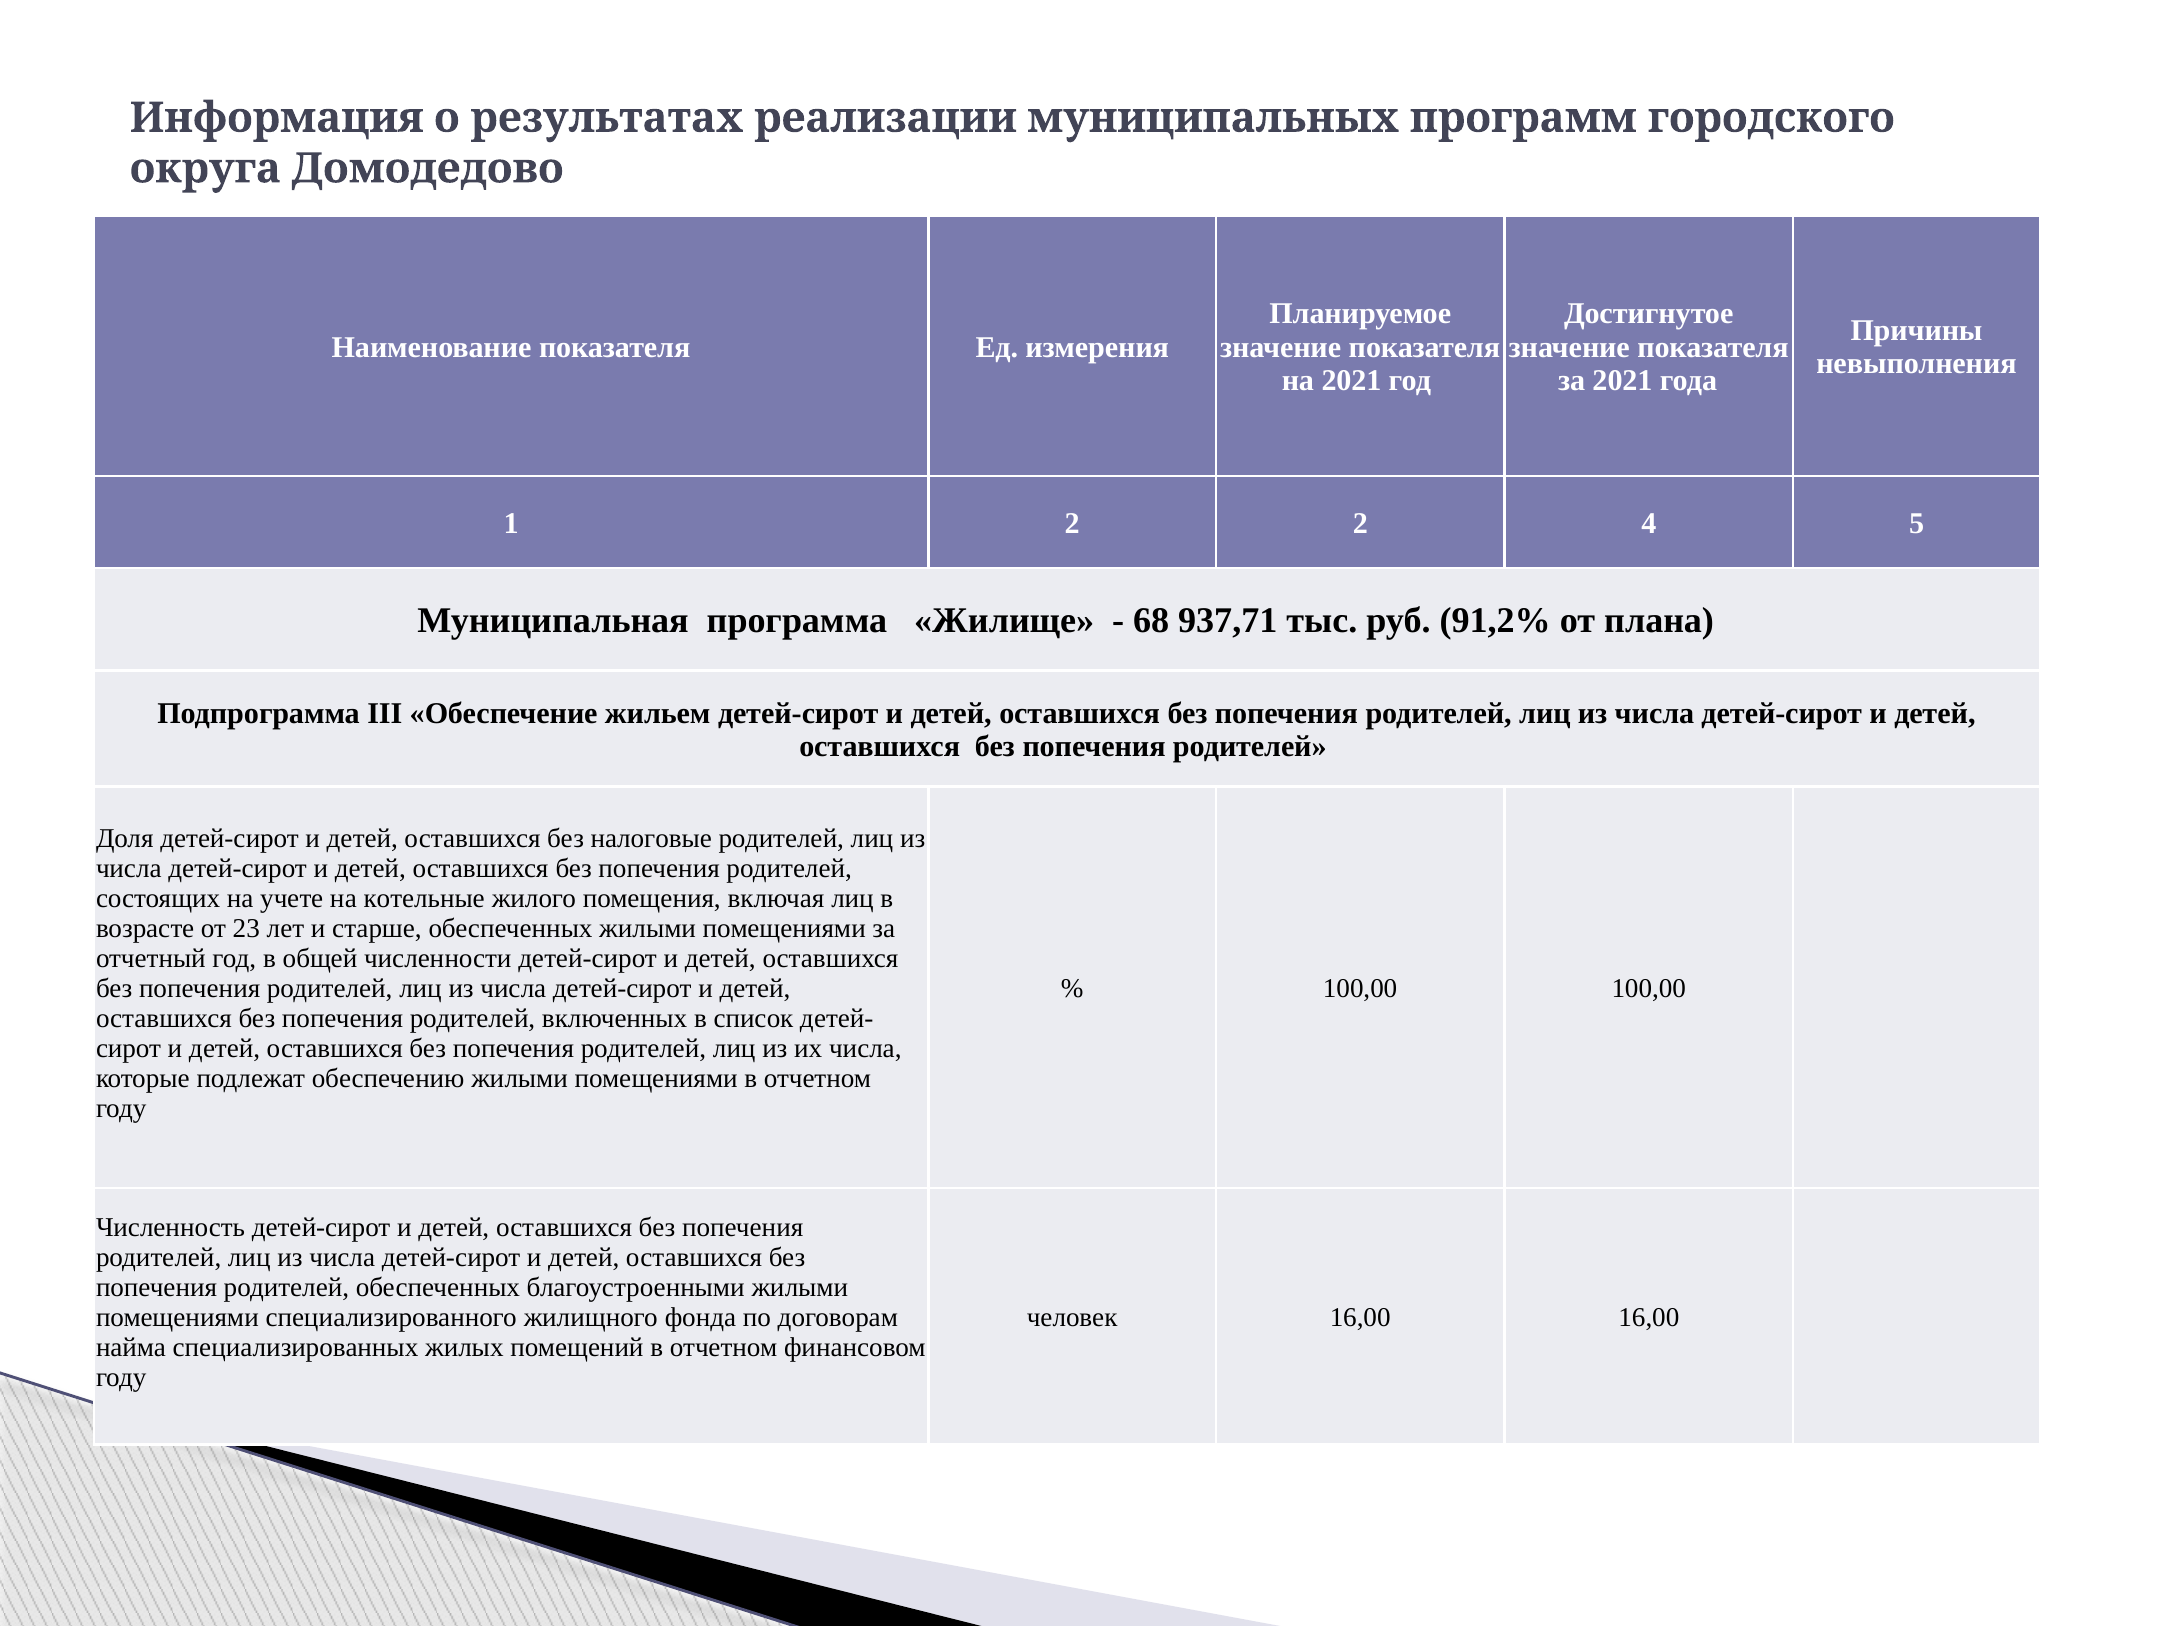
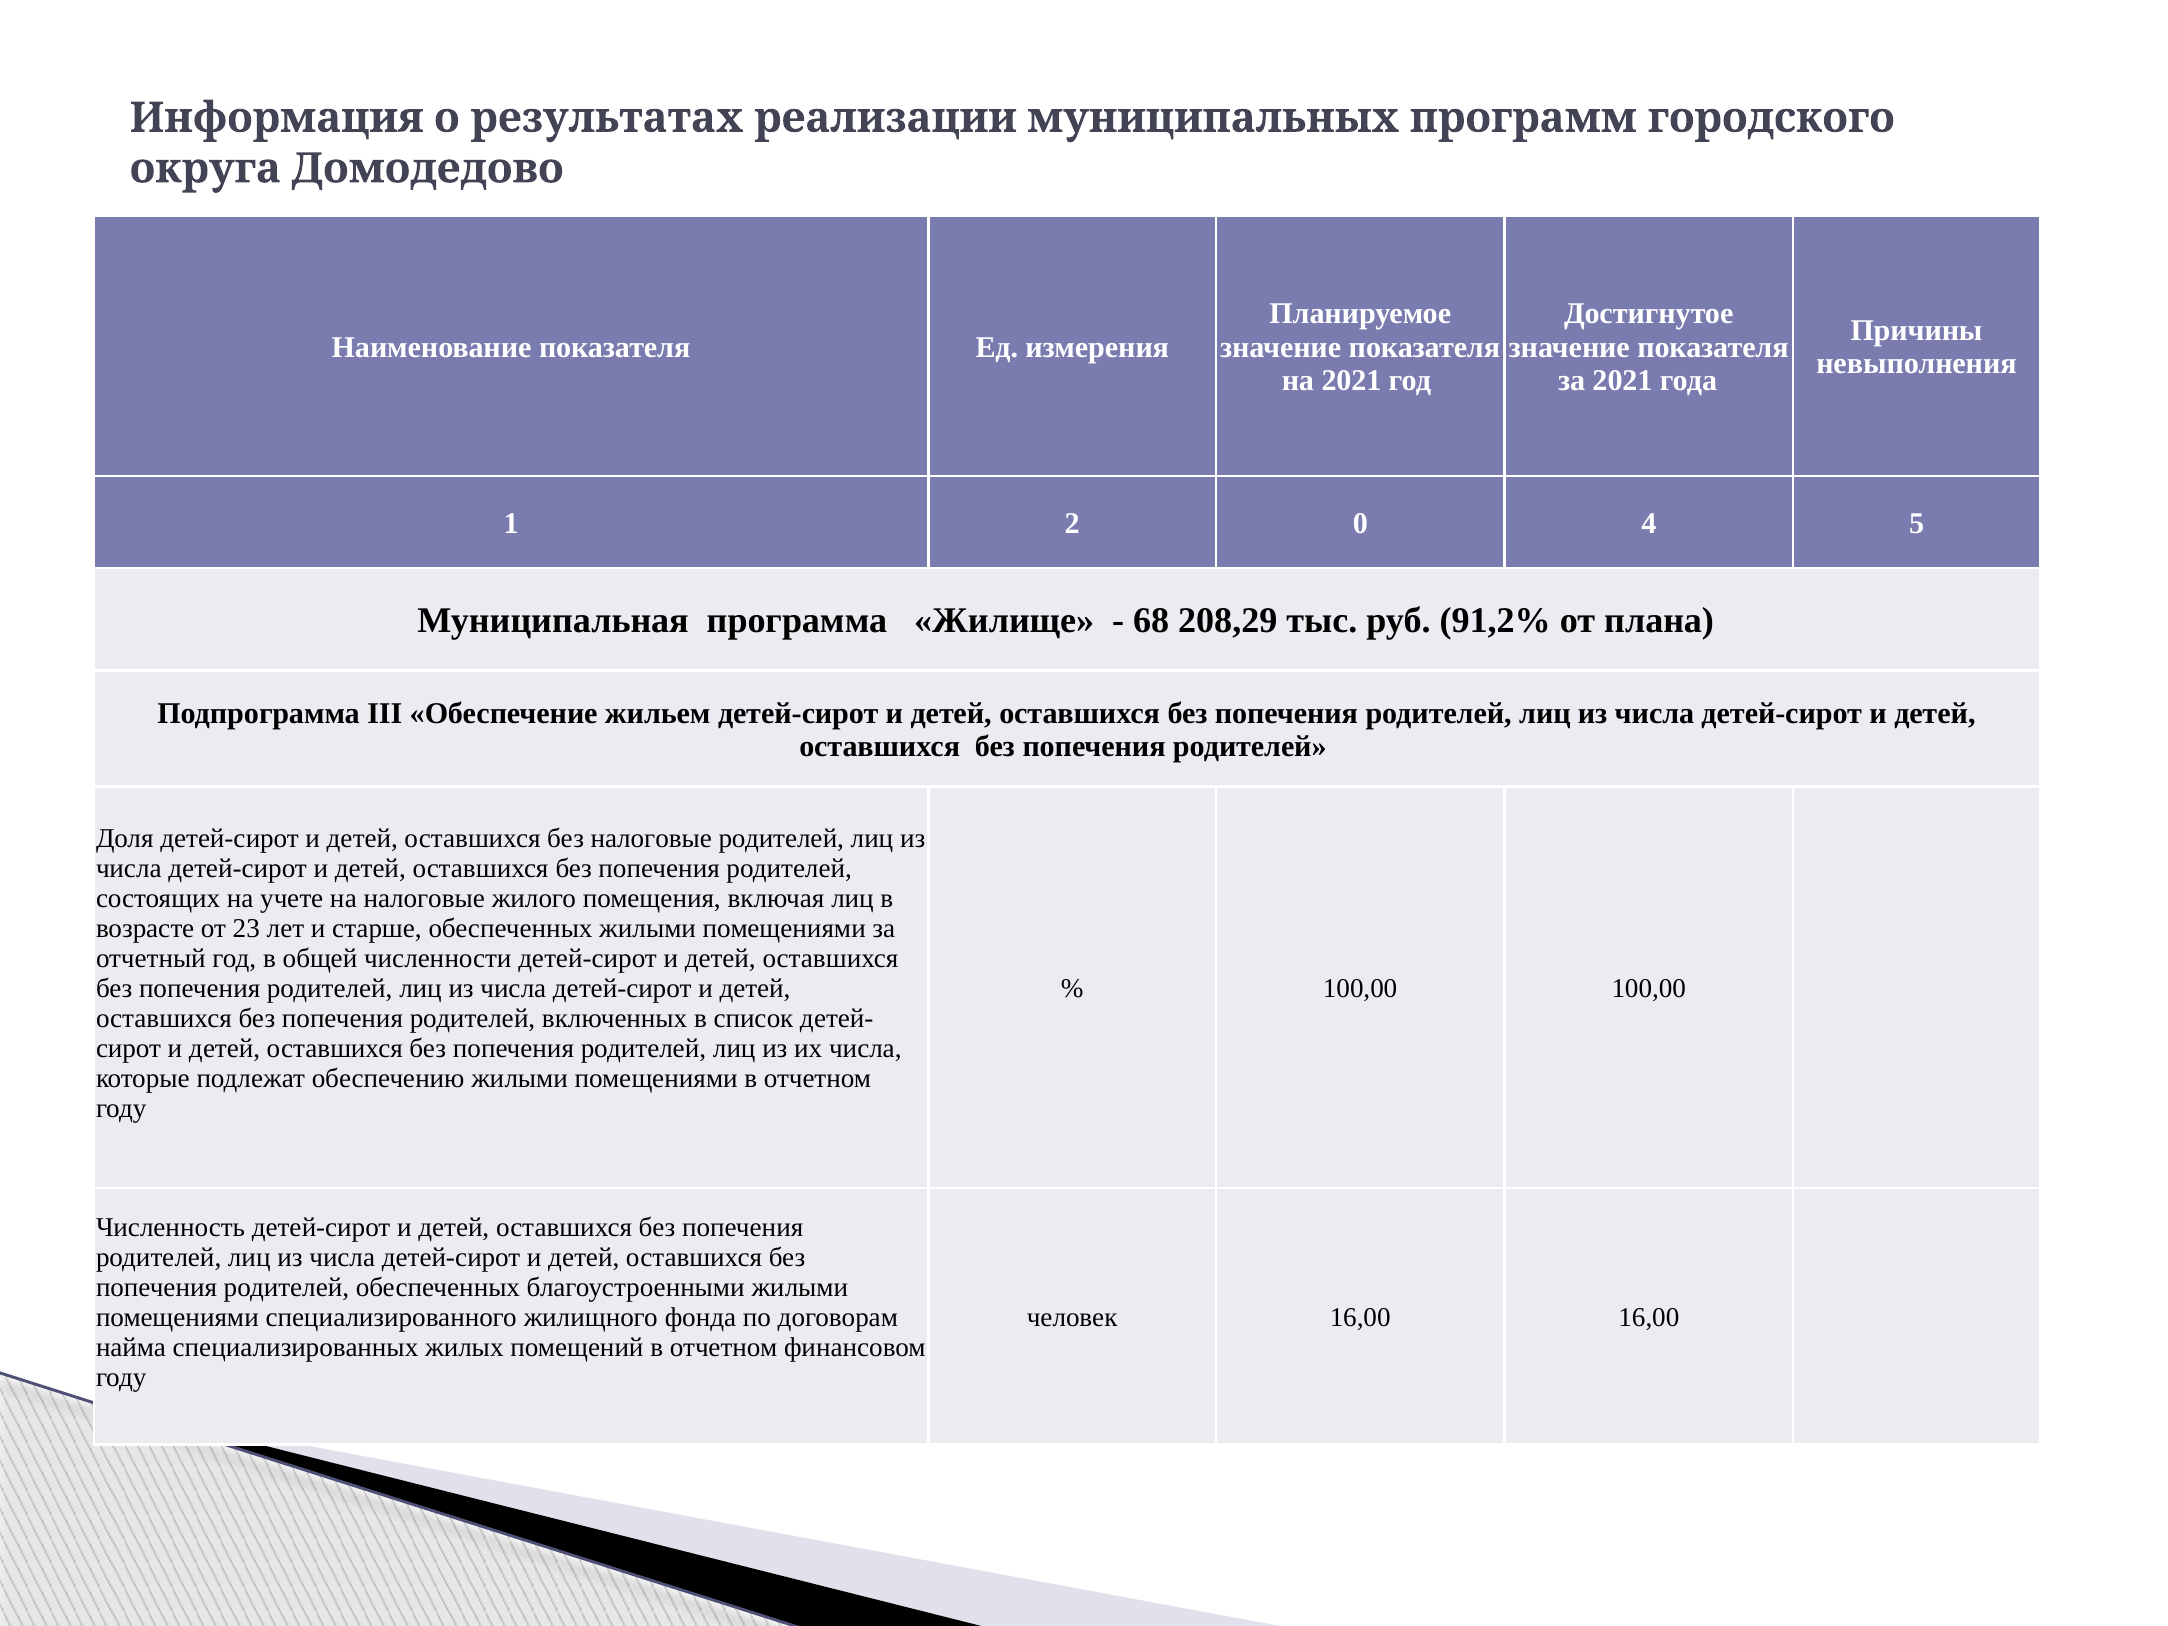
2 2: 2 -> 0
937,71: 937,71 -> 208,29
на котельные: котельные -> налоговые
